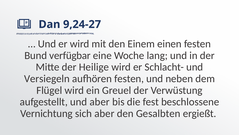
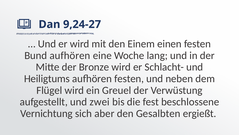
Bund verfügbar: verfügbar -> aufhören
Heilige: Heilige -> Bronze
Versiegeln: Versiegeln -> Heiligtums
und aber: aber -> zwei
